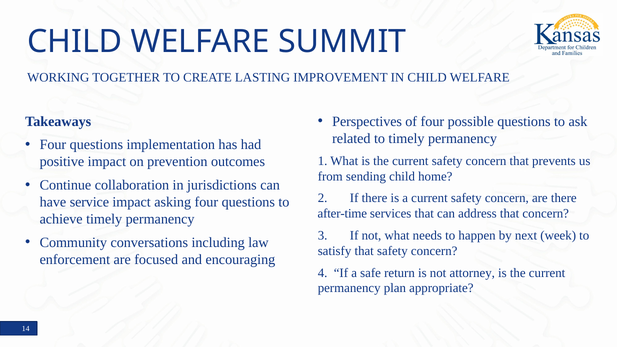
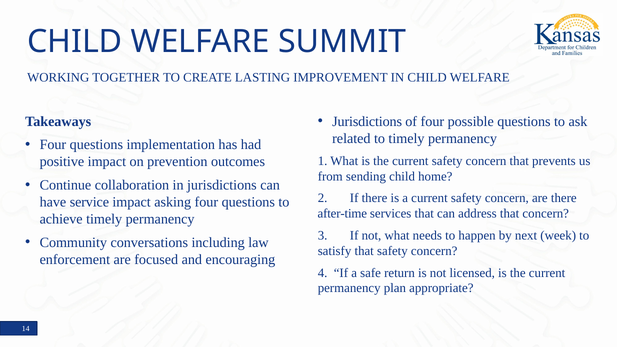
Perspectives at (367, 121): Perspectives -> Jurisdictions
attorney: attorney -> licensed
